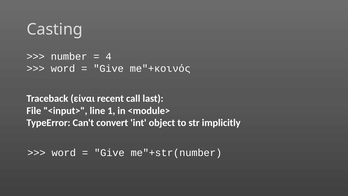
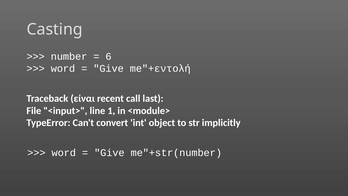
4: 4 -> 6
me"+κοινός: me"+κοινός -> me"+εντολή
